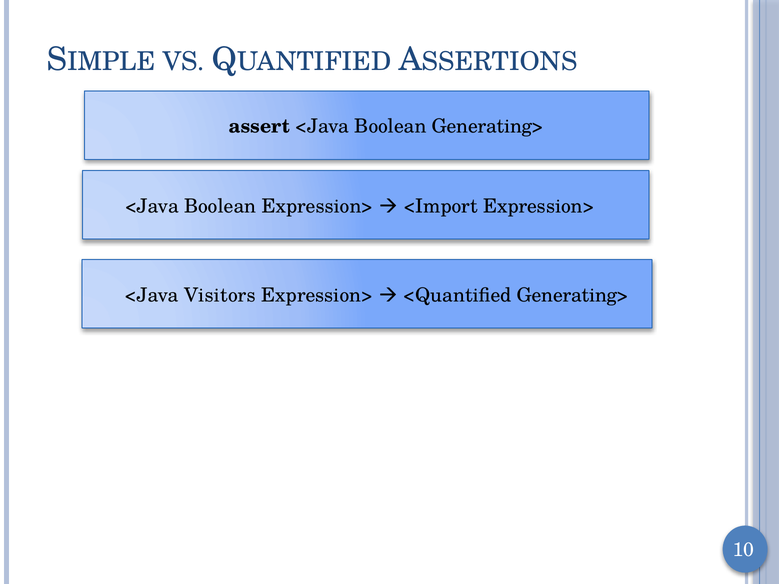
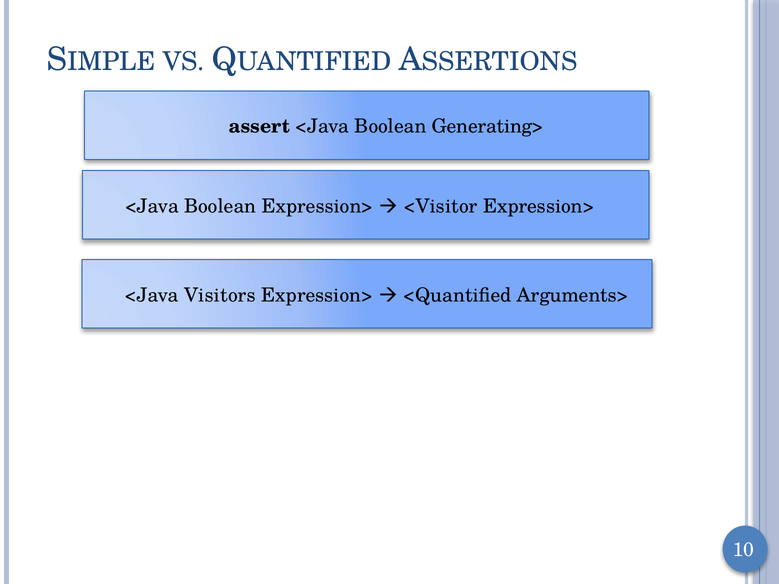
<Import: <Import -> <Visitor
<Quantified Generating>: Generating> -> Arguments>
